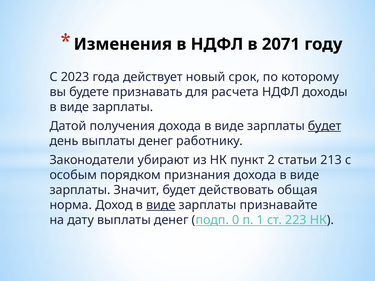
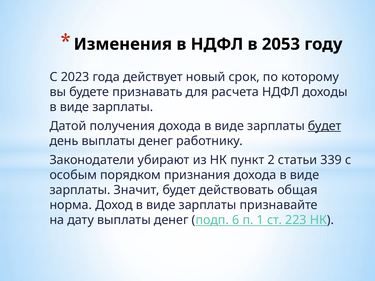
2071: 2071 -> 2053
213: 213 -> 339
виде at (161, 205) underline: present -> none
0: 0 -> 6
